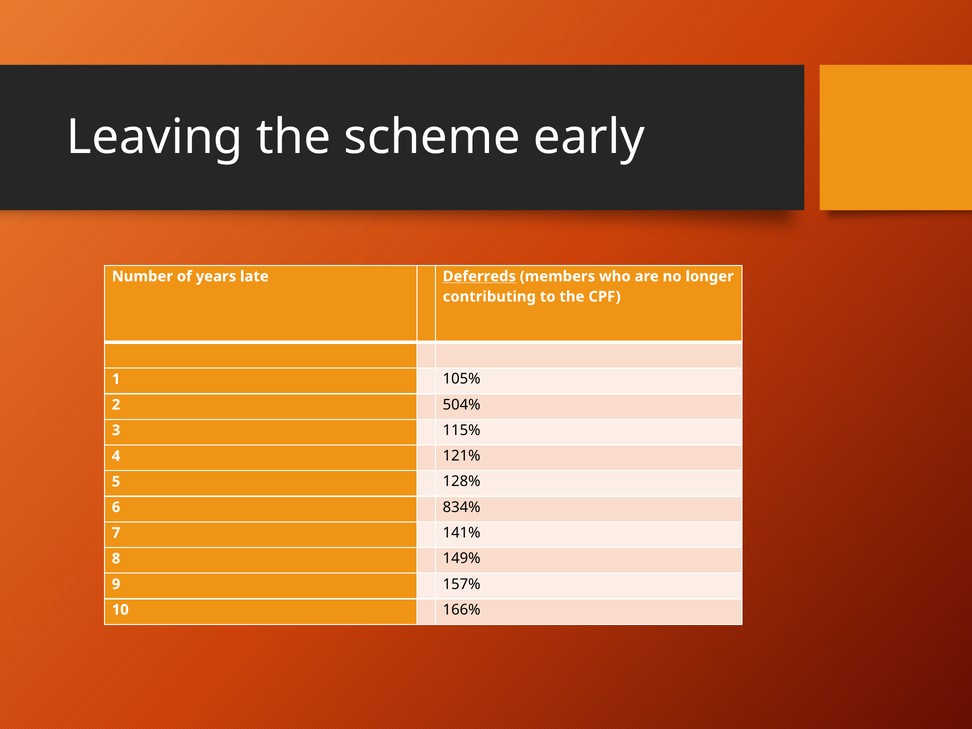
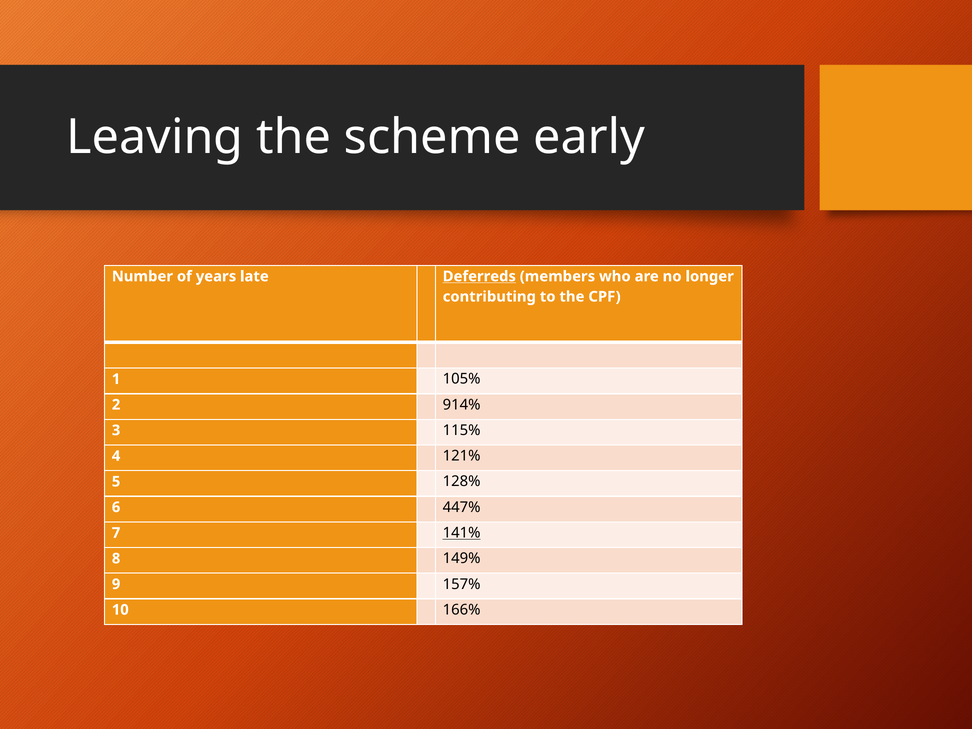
504%: 504% -> 914%
834%: 834% -> 447%
141% underline: none -> present
